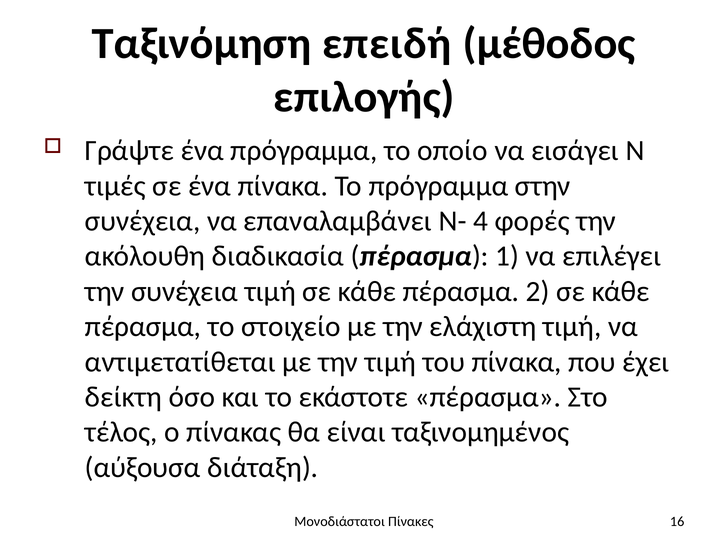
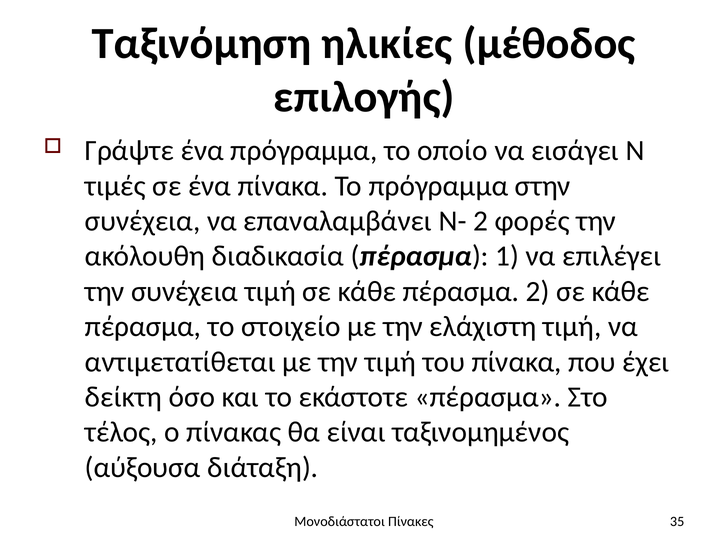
επειδή: επειδή -> ηλικίες
Ν- 4: 4 -> 2
16: 16 -> 35
